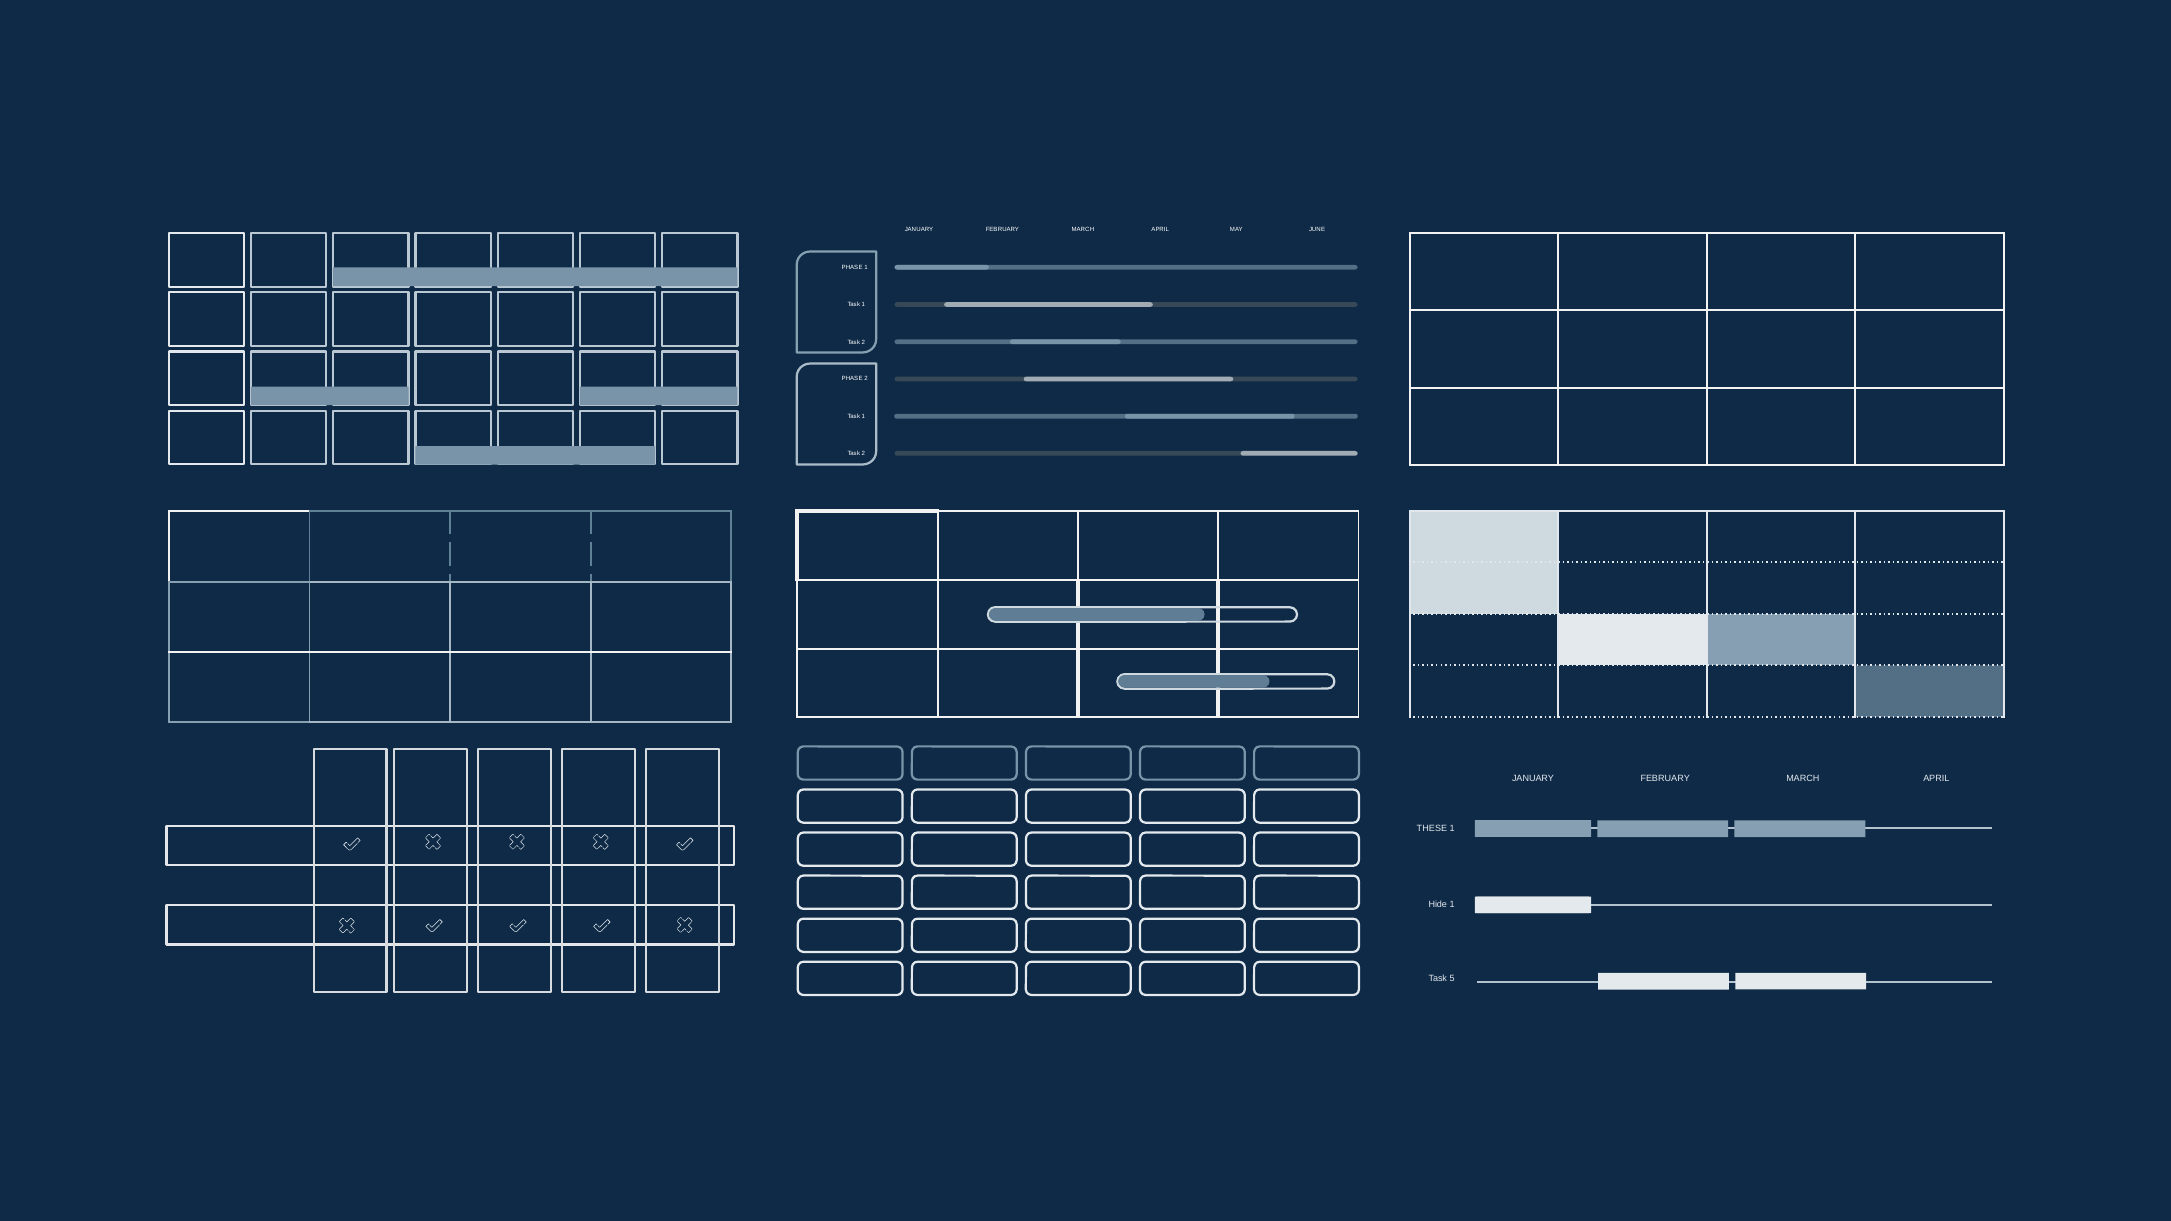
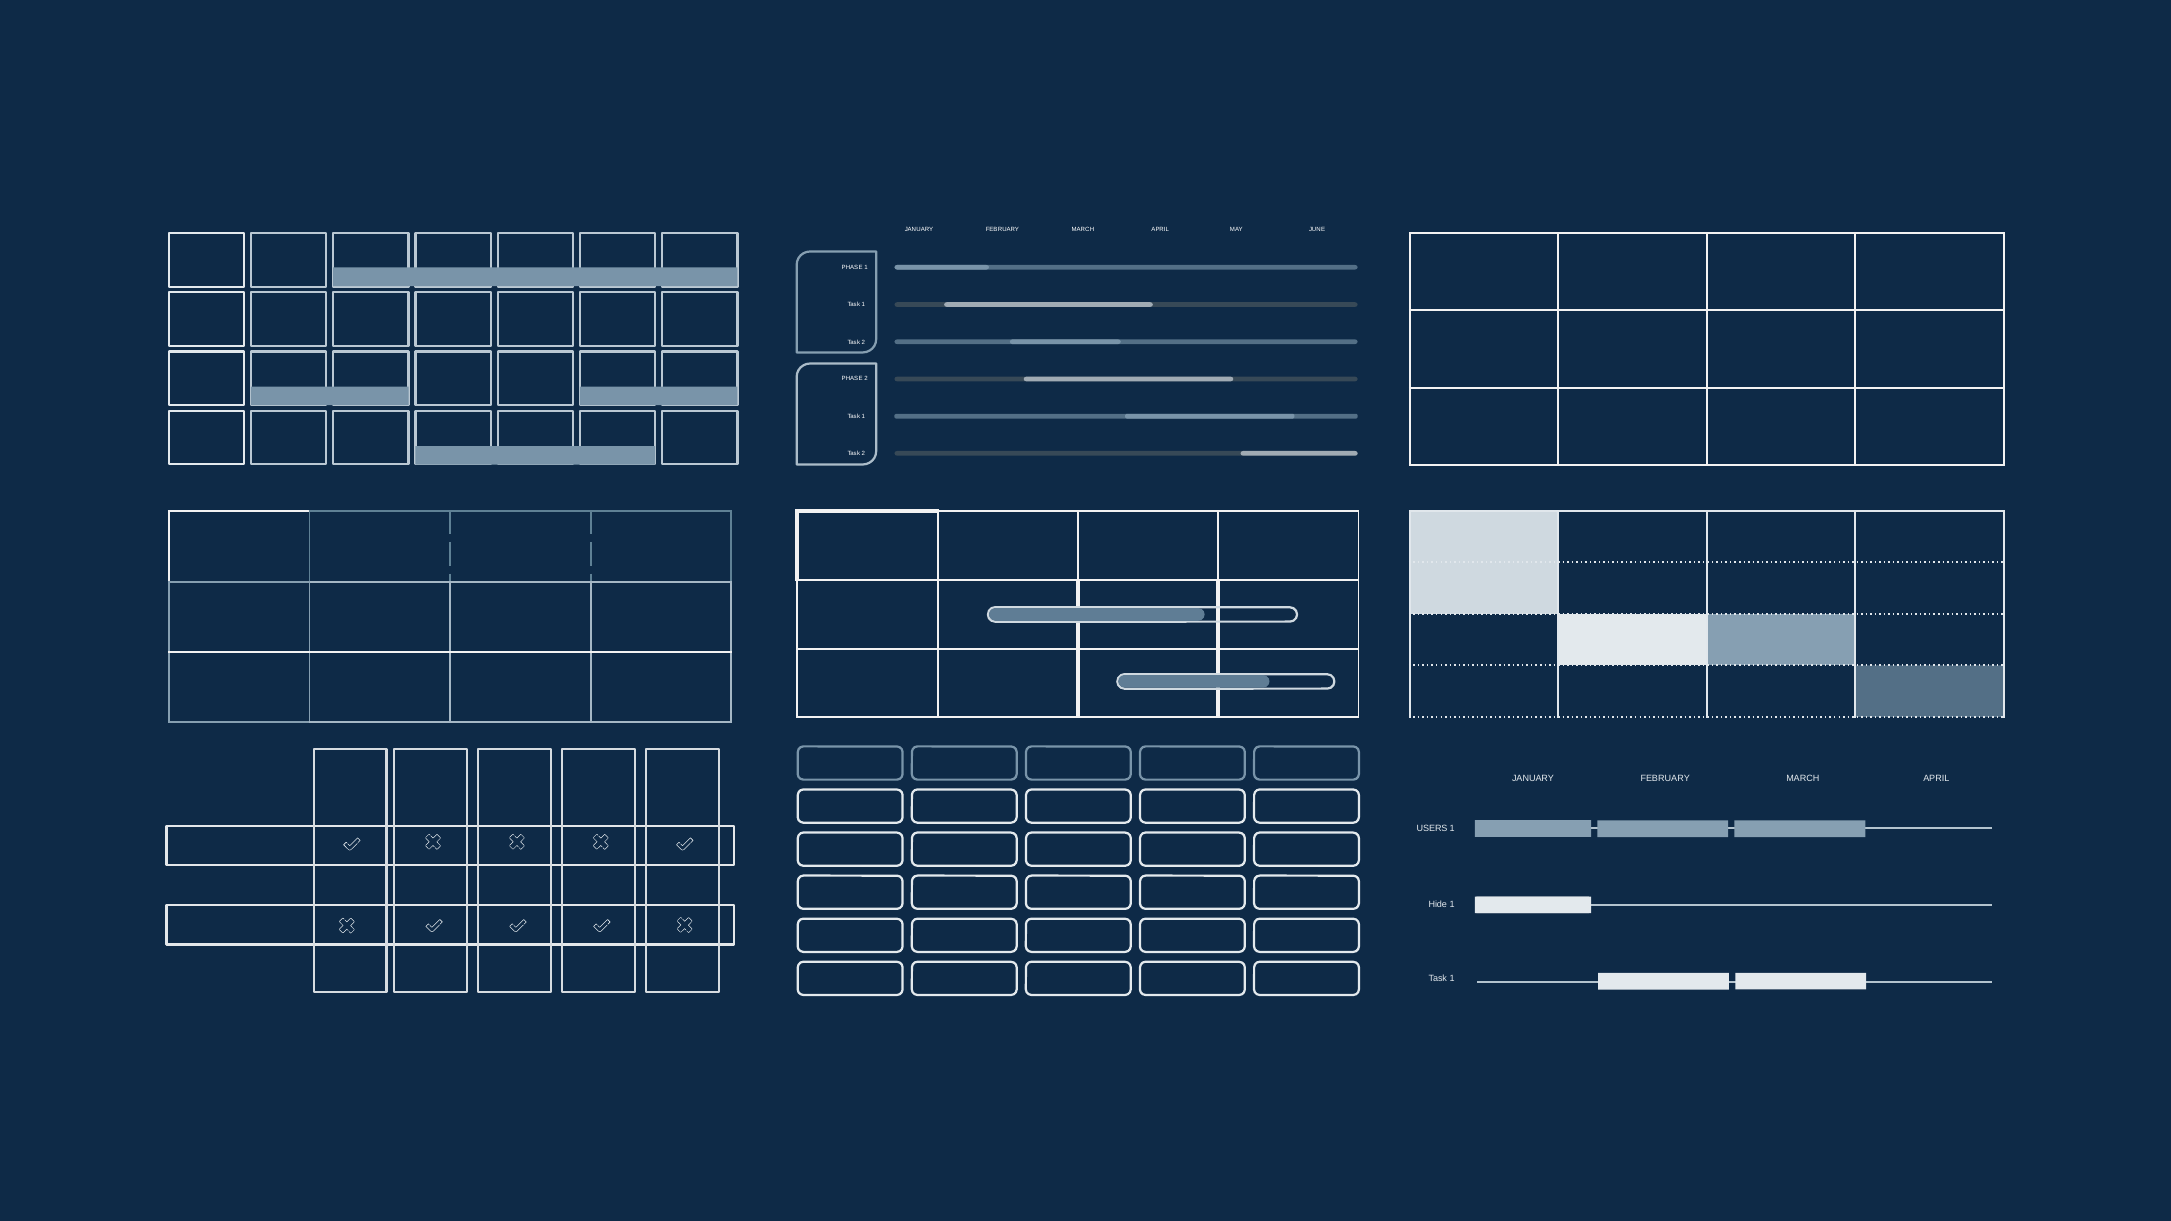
THESE: THESE -> USERS
5 at (1452, 979): 5 -> 1
